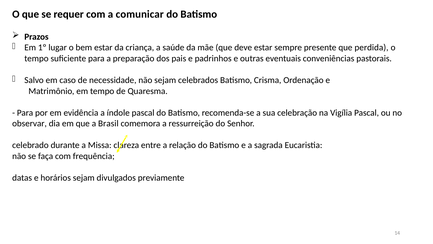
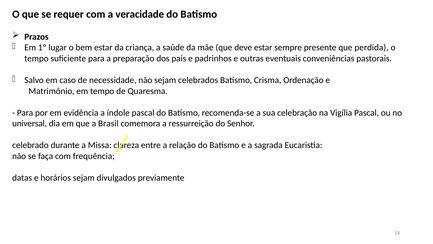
comunicar: comunicar -> veracidade
observar: observar -> universal
